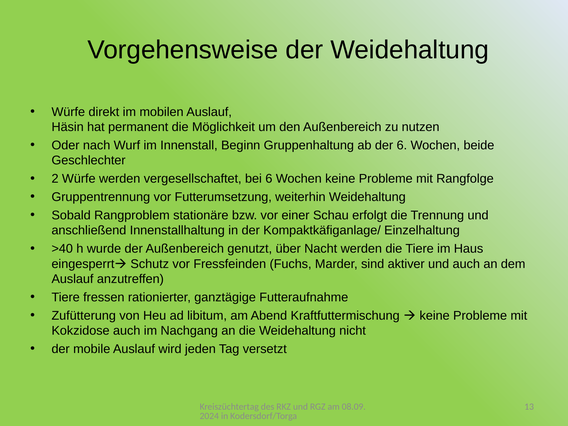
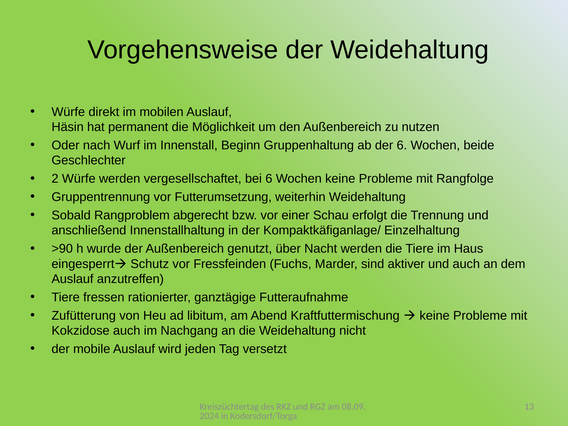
stationäre: stationäre -> abgerecht
>40: >40 -> >90
